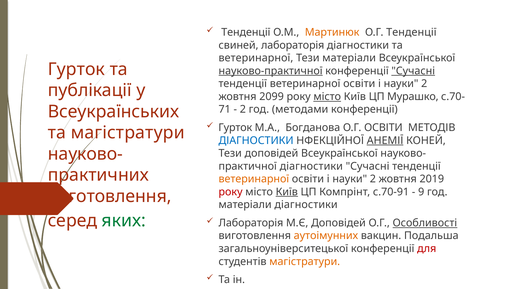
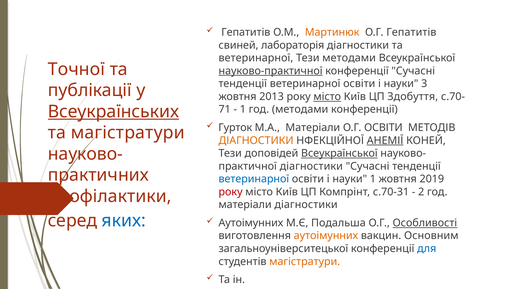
Тенденції at (246, 32): Тенденції -> Гепатитів
О.Г Тенденції: Тенденції -> Гепатитів
Тези матеріали: матеріали -> методами
Гурток at (76, 69): Гурток -> Точної
Сучасні at (413, 71) underline: present -> none
2 at (424, 84): 2 -> 3
2099: 2099 -> 2013
Мурашко: Мурашко -> Здобуття
2 at (243, 109): 2 -> 1
Всеукраїнських underline: none -> present
М.А Богданова: Богданова -> Матеріали
ДІАГНОСТИКИ at (256, 141) colour: blue -> orange
Всеукраїнської at (339, 153) underline: none -> present
ветеринарної at (254, 179) colour: orange -> blue
2 at (373, 179): 2 -> 1
Київ at (287, 192) underline: present -> none
с.70-91: с.70-91 -> с.70-31
9: 9 -> 2
виготовлення at (110, 196): виготовлення -> профілактики
яких colour: green -> blue
Лабораторія at (251, 223): Лабораторія -> Аутоімунних
М.Є Доповідей: Доповідей -> Подальша
Подальша: Подальша -> Основним
для colour: red -> blue
